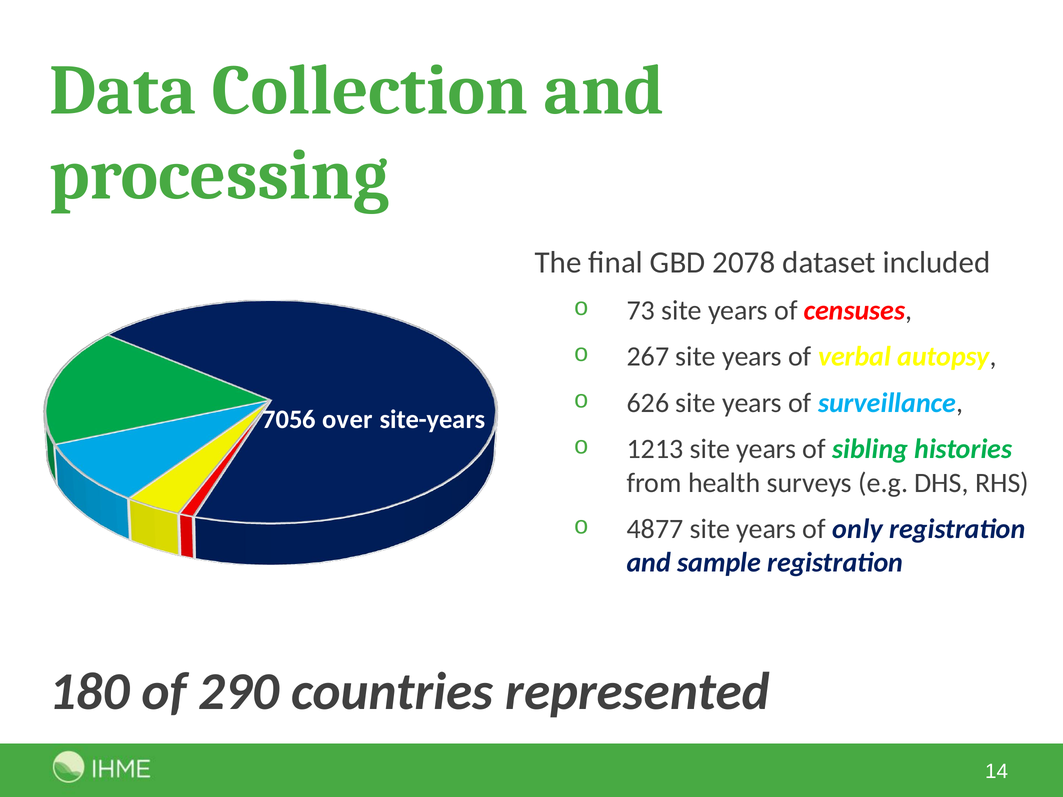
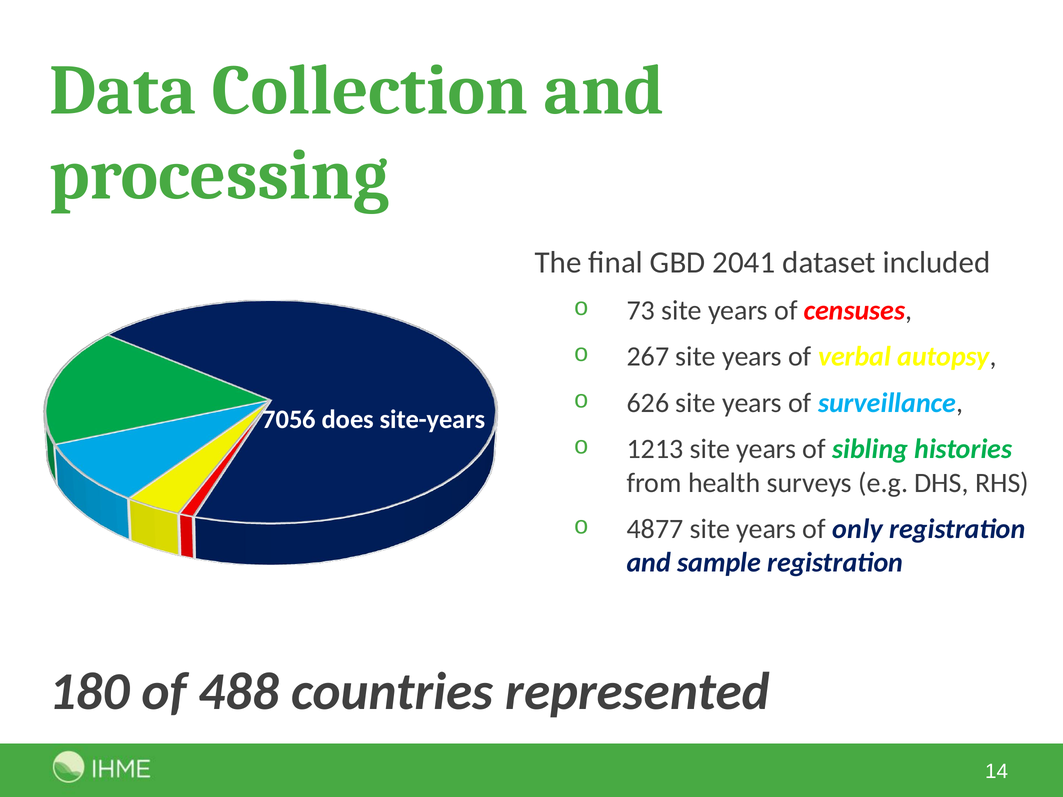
2078: 2078 -> 2041
over: over -> does
290: 290 -> 488
